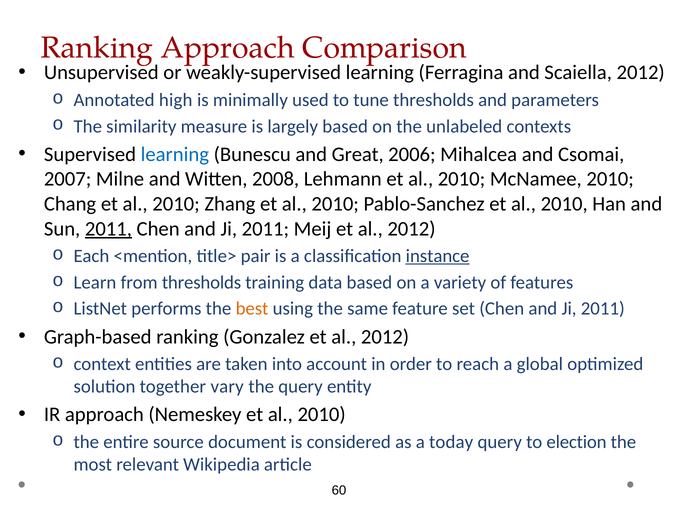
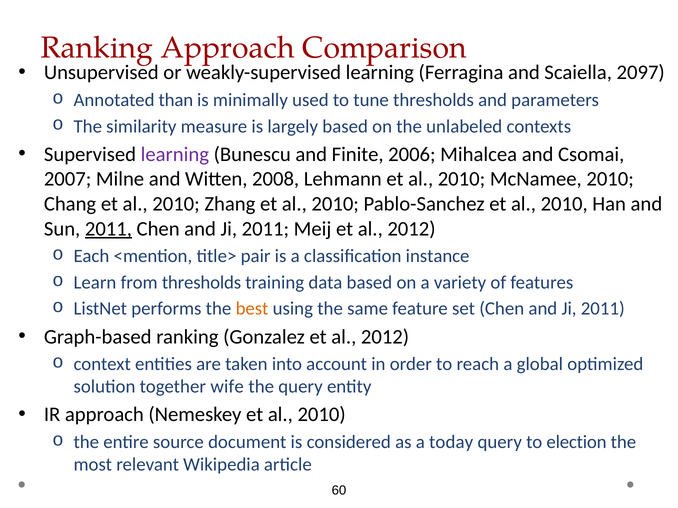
Scaiella 2012: 2012 -> 2097
high: high -> than
learning at (175, 154) colour: blue -> purple
Great: Great -> Finite
instance underline: present -> none
vary: vary -> wife
